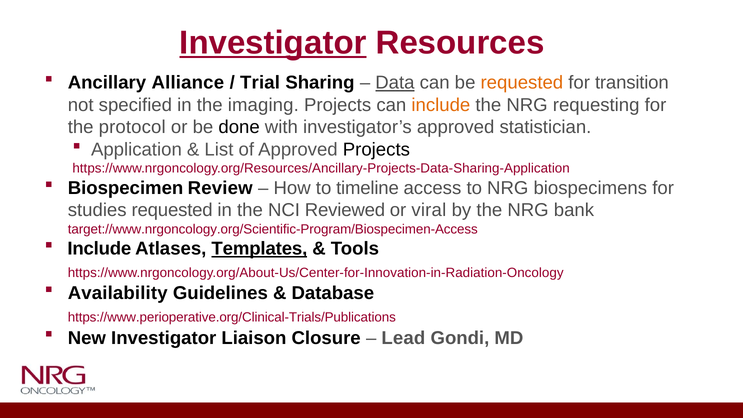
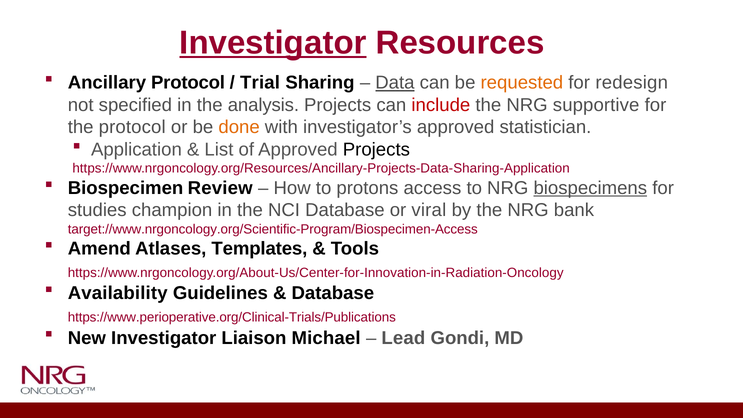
Ancillary Alliance: Alliance -> Protocol
transition: transition -> redesign
imaging: imaging -> analysis
include at (441, 105) colour: orange -> red
requesting: requesting -> supportive
done colour: black -> orange
timeline: timeline -> protons
biospecimens underline: none -> present
studies requested: requested -> champion
NCI Reviewed: Reviewed -> Database
Include at (99, 249): Include -> Amend
Templates underline: present -> none
Closure: Closure -> Michael
